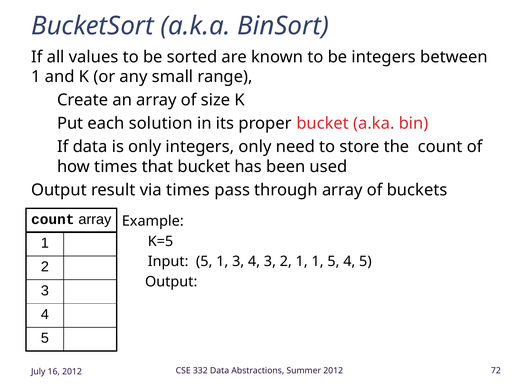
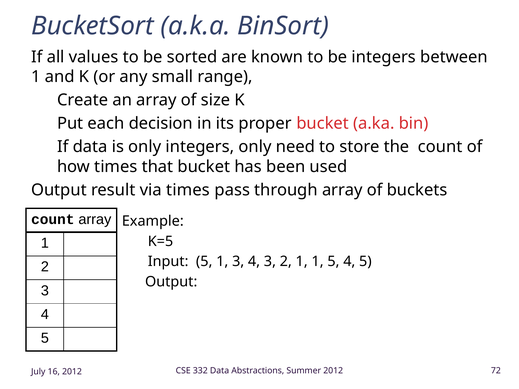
solution: solution -> decision
